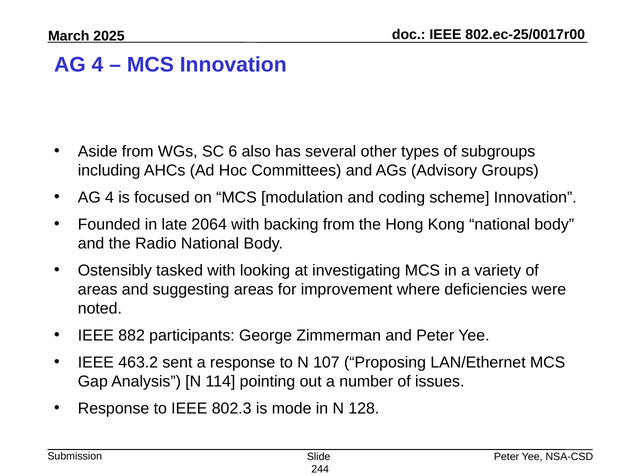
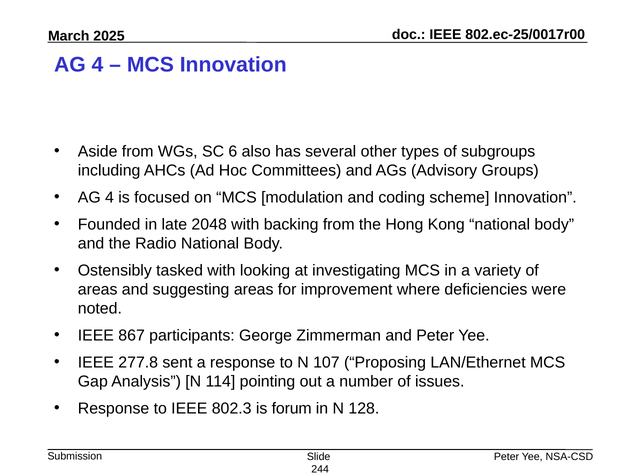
2064: 2064 -> 2048
882: 882 -> 867
463.2: 463.2 -> 277.8
mode: mode -> forum
